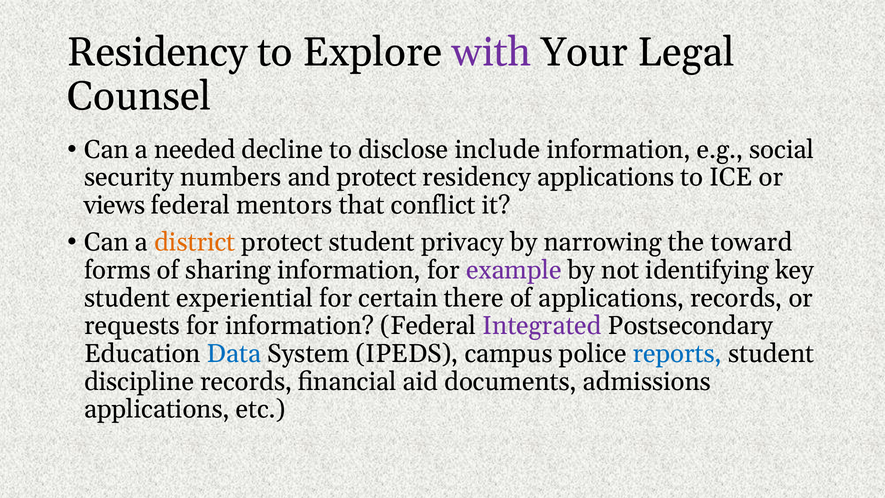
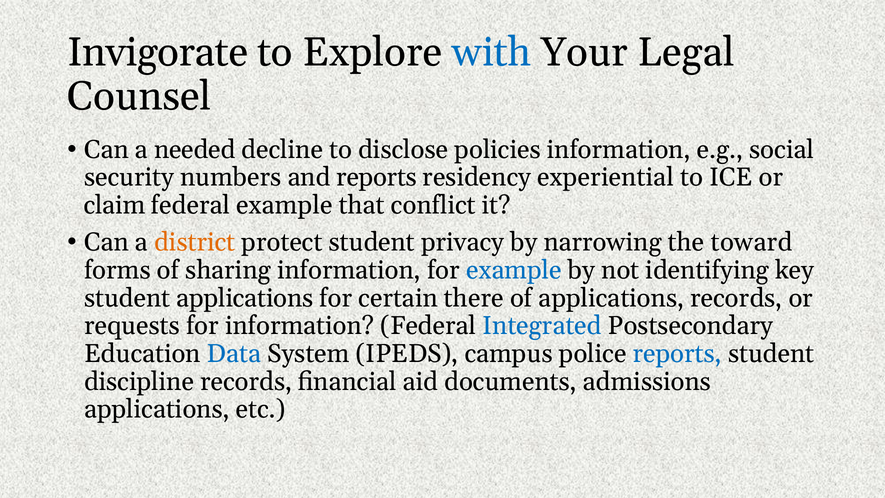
Residency at (158, 52): Residency -> Invigorate
with colour: purple -> blue
include: include -> policies
and protect: protect -> reports
residency applications: applications -> experiential
views: views -> claim
federal mentors: mentors -> example
example at (514, 270) colour: purple -> blue
student experiential: experiential -> applications
Integrated colour: purple -> blue
